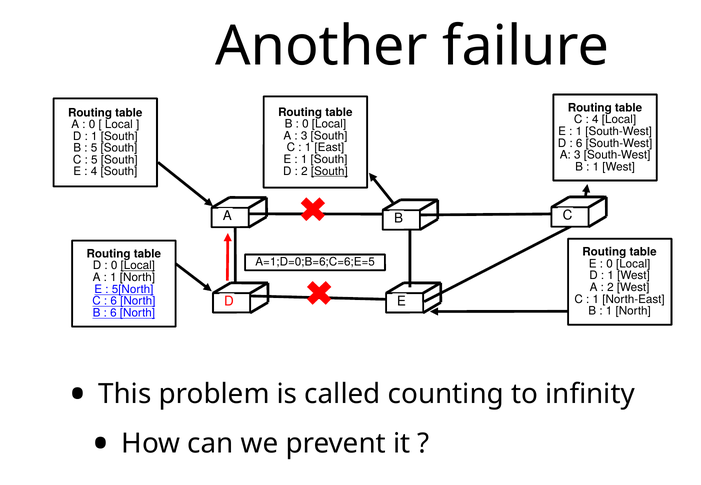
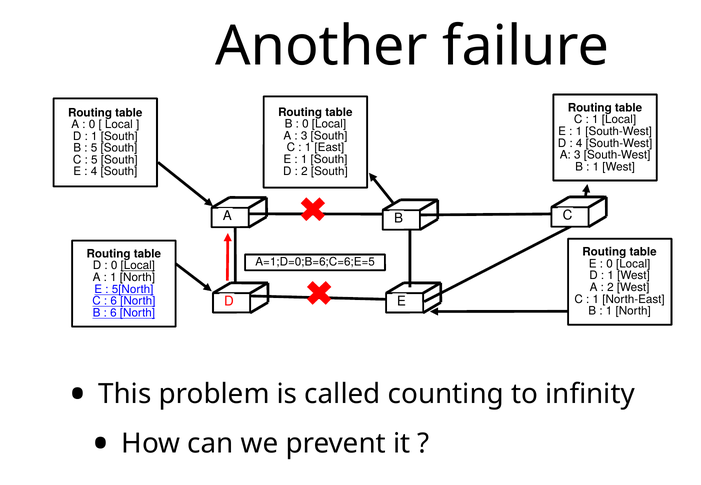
4 at (595, 120): 4 -> 1
6 at (579, 143): 6 -> 4
South at (329, 171) underline: present -> none
